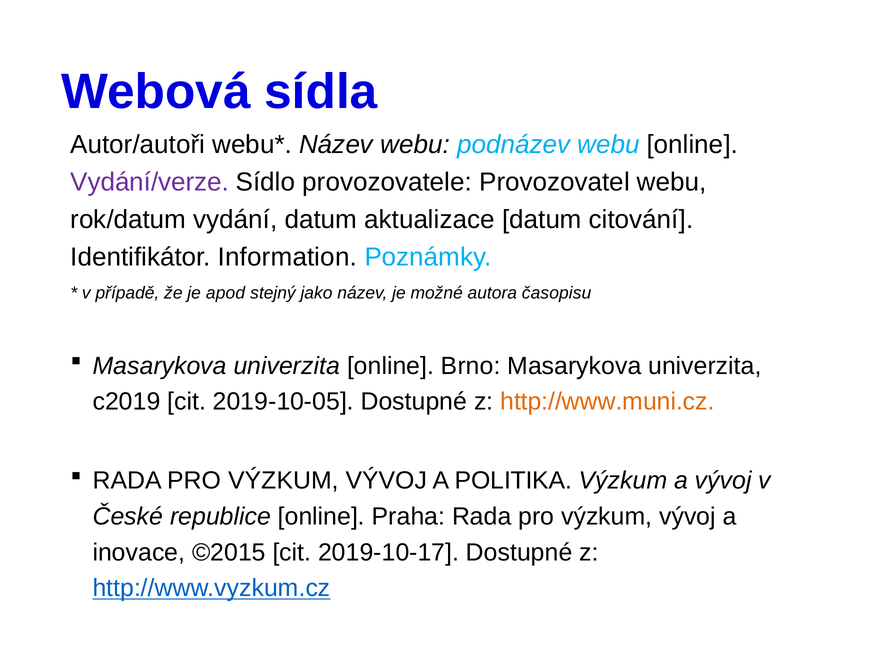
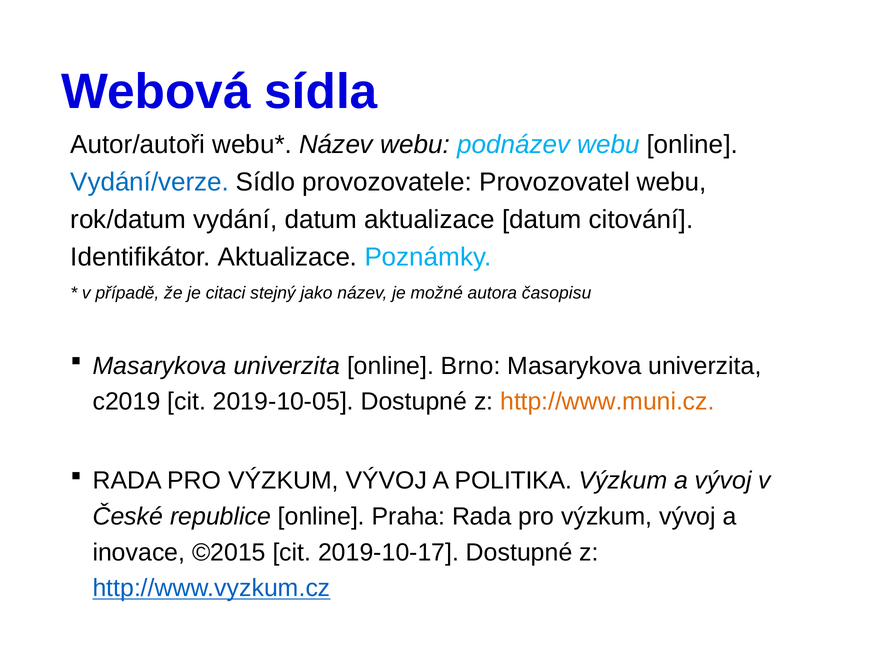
Vydání/verze colour: purple -> blue
Identifikátor Information: Information -> Aktualizace
apod: apod -> citaci
